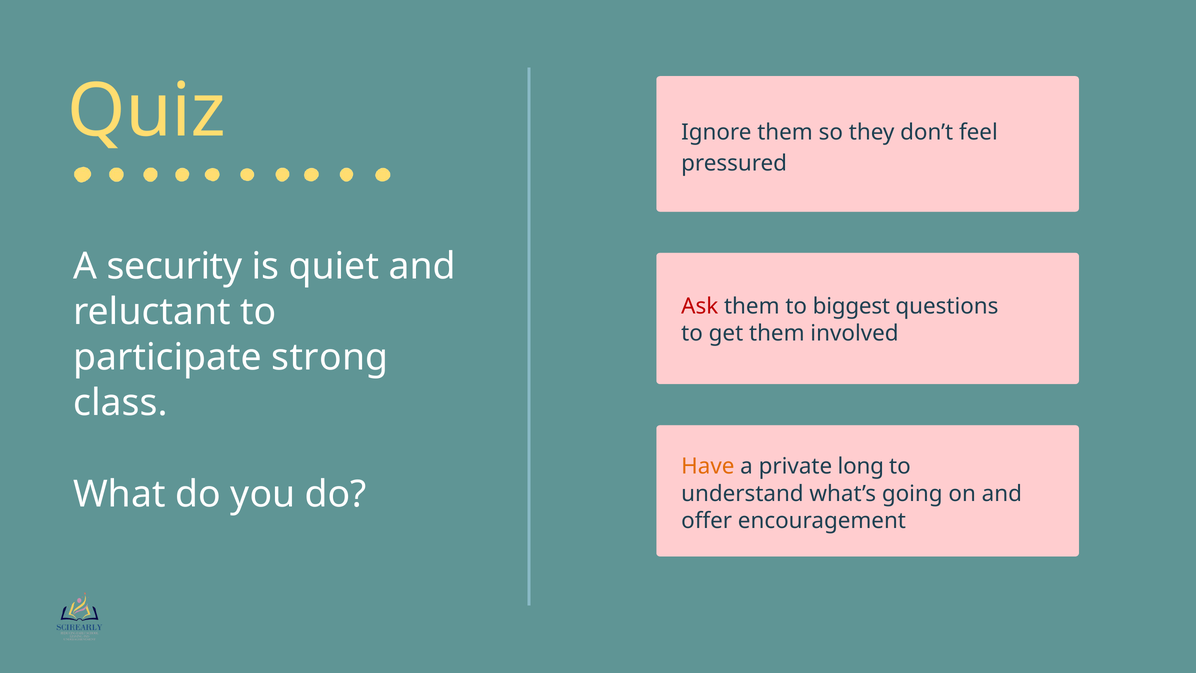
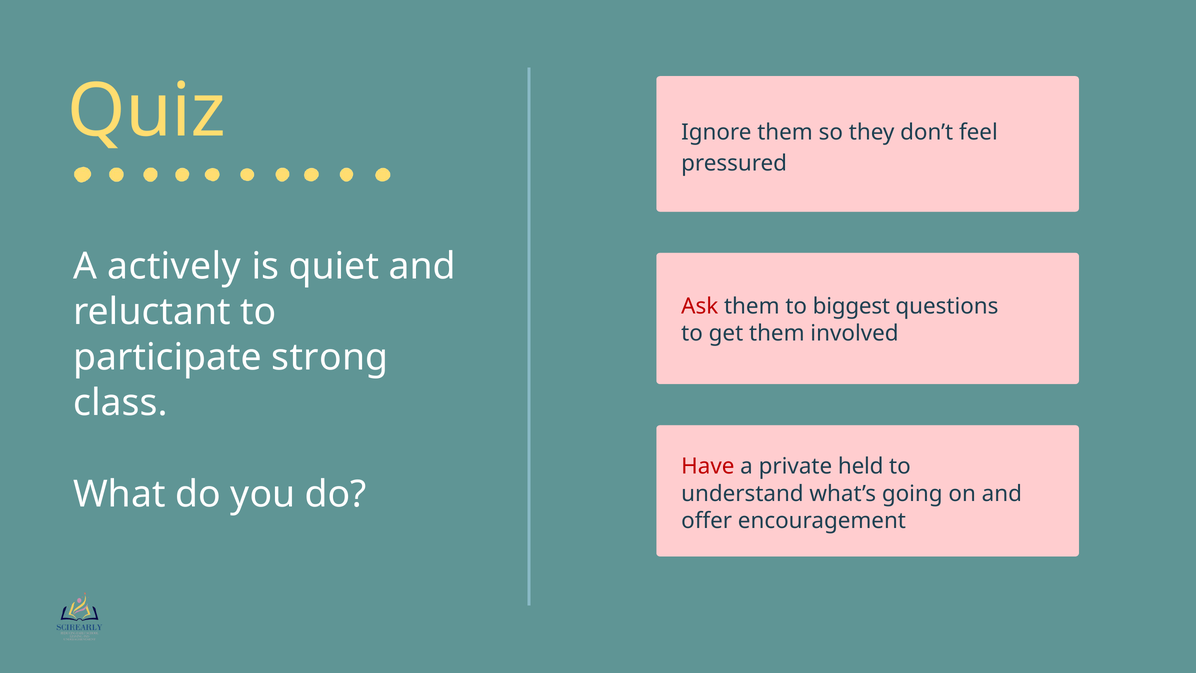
security: security -> actively
Have colour: orange -> red
long: long -> held
